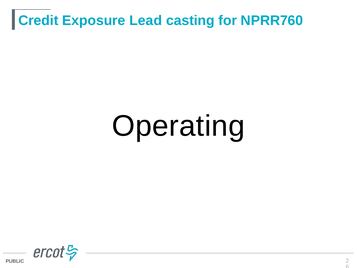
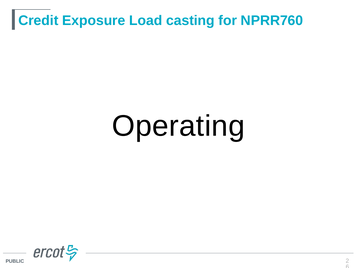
Lead: Lead -> Load
